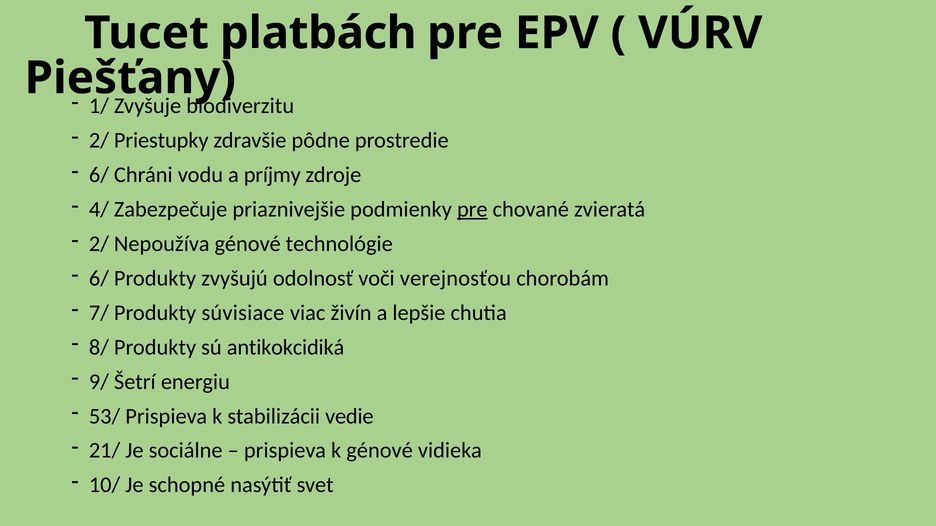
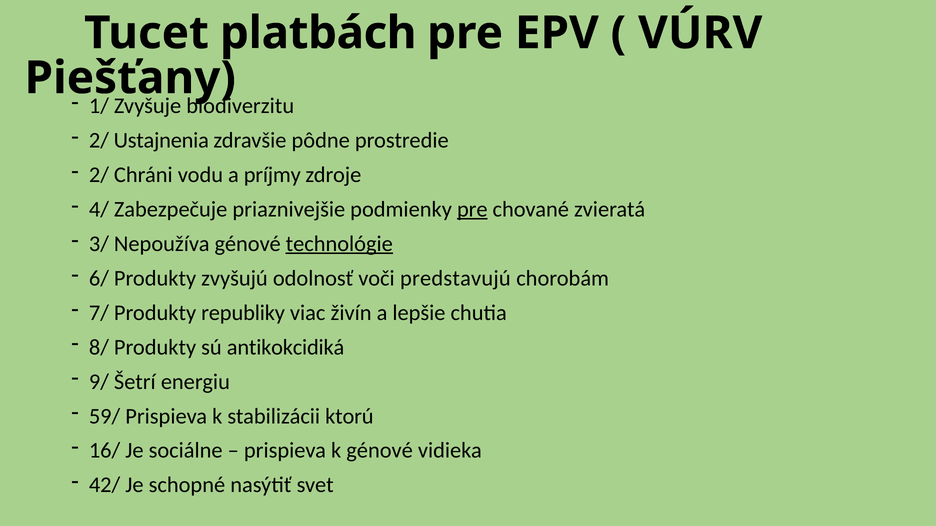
Priestupky: Priestupky -> Ustajnenia
6/ at (99, 175): 6/ -> 2/
2/ at (99, 244): 2/ -> 3/
technológie underline: none -> present
verejnosťou: verejnosťou -> predstavujú
súvisiace: súvisiace -> republiky
53/: 53/ -> 59/
vedie: vedie -> ktorú
21/: 21/ -> 16/
10/: 10/ -> 42/
